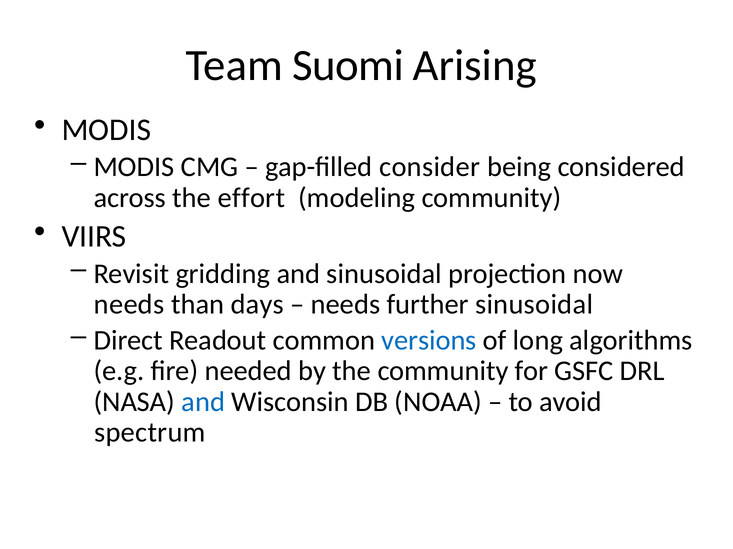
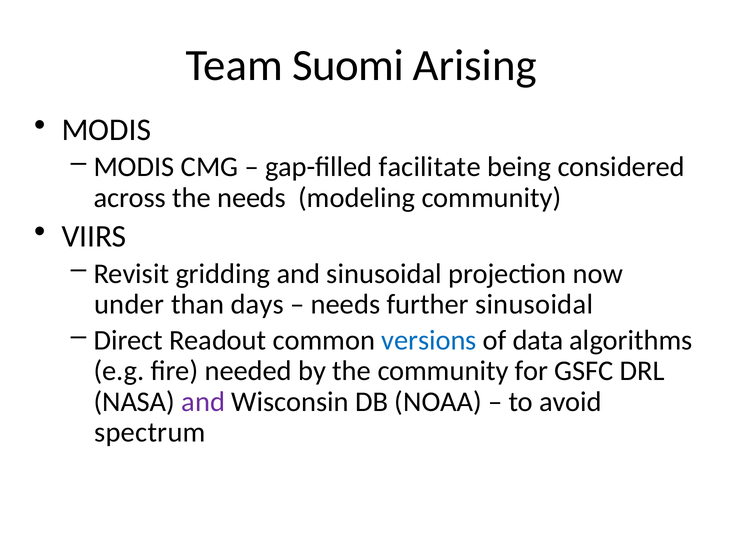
consider: consider -> facilitate
the effort: effort -> needs
needs at (129, 305): needs -> under
long: long -> data
and at (203, 402) colour: blue -> purple
